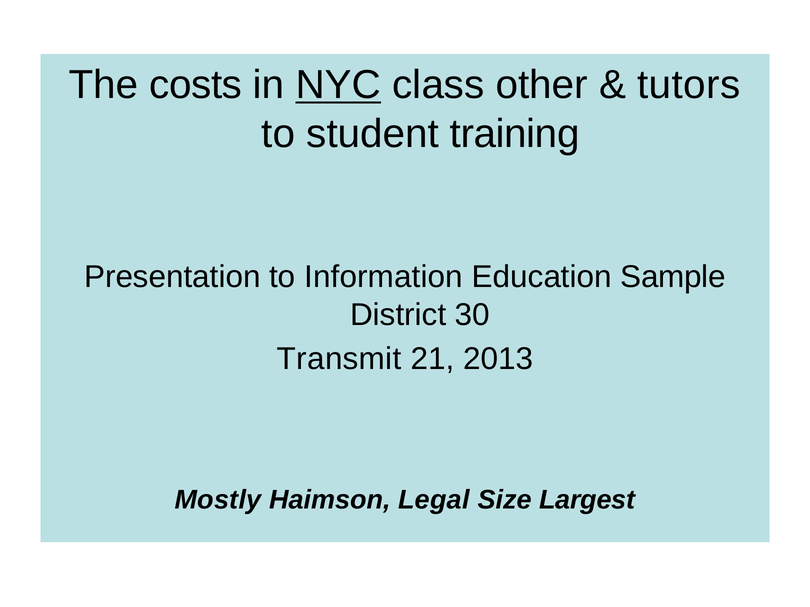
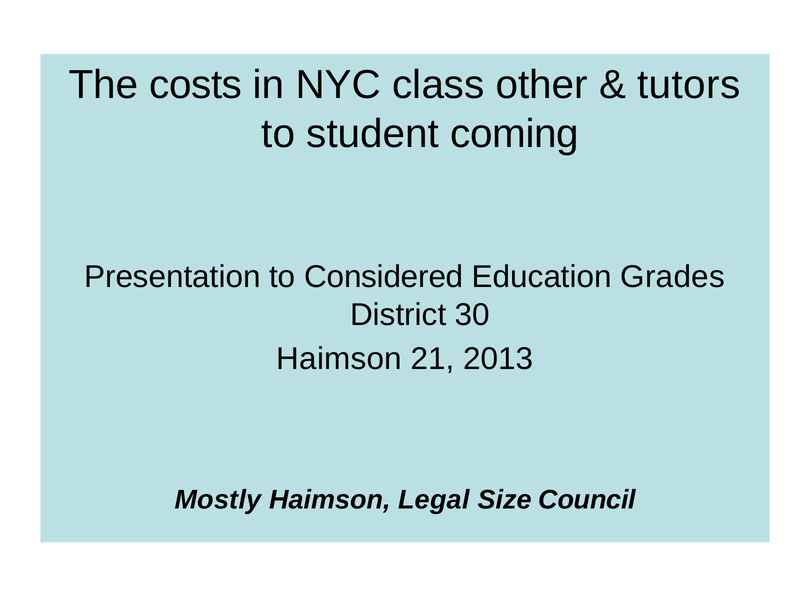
NYC underline: present -> none
training: training -> coming
Information: Information -> Considered
Sample: Sample -> Grades
Transmit at (339, 359): Transmit -> Haimson
Largest: Largest -> Council
